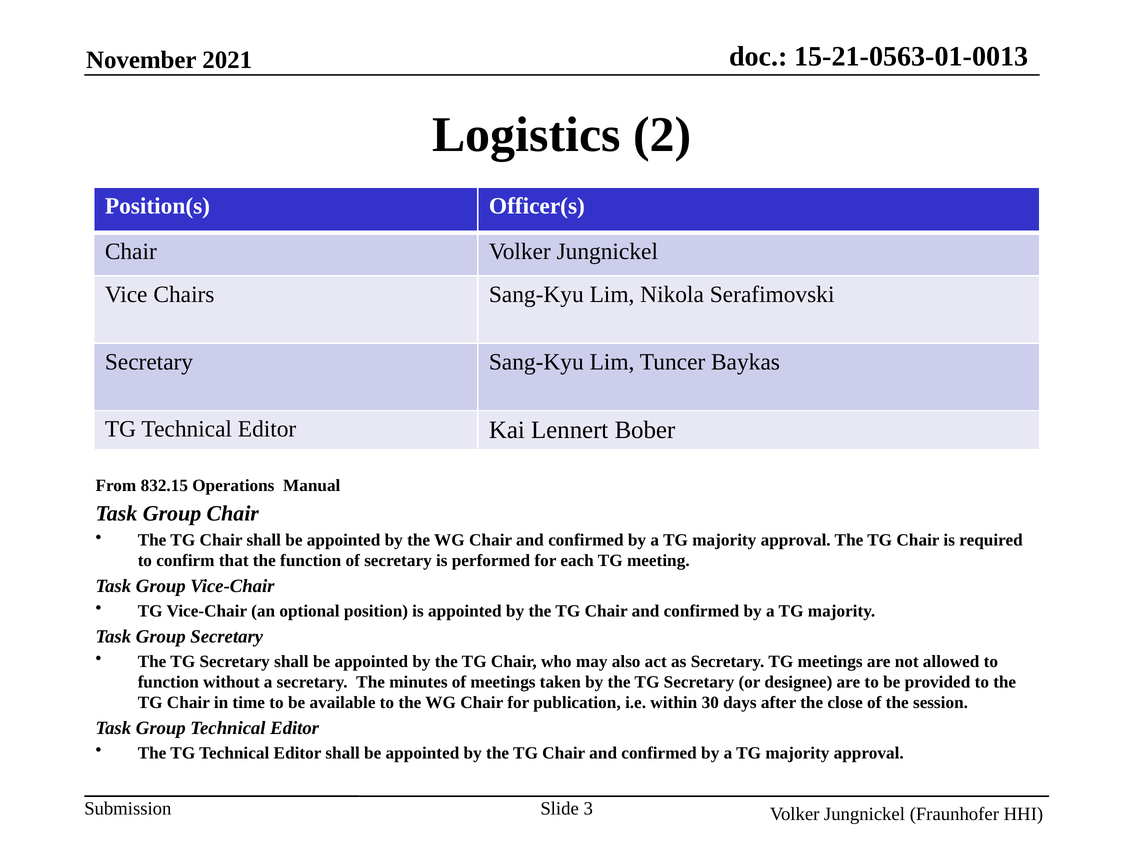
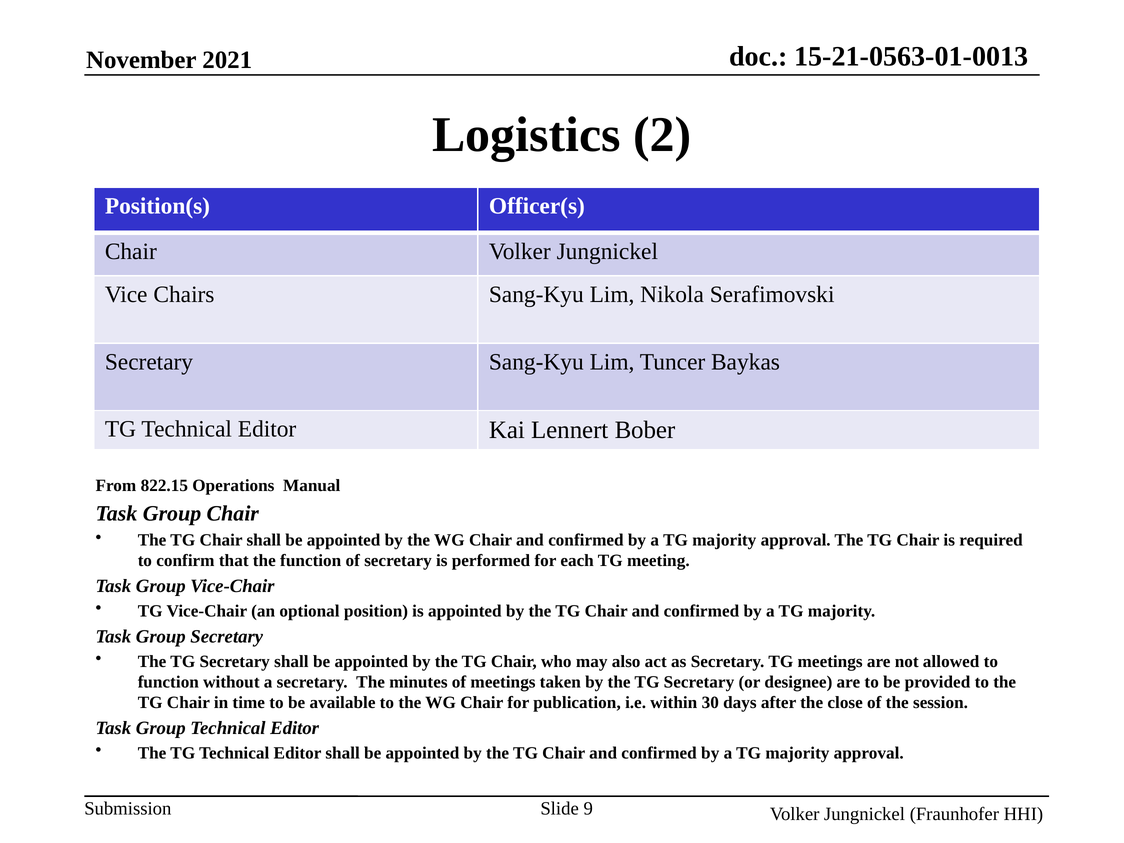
832.15: 832.15 -> 822.15
3: 3 -> 9
